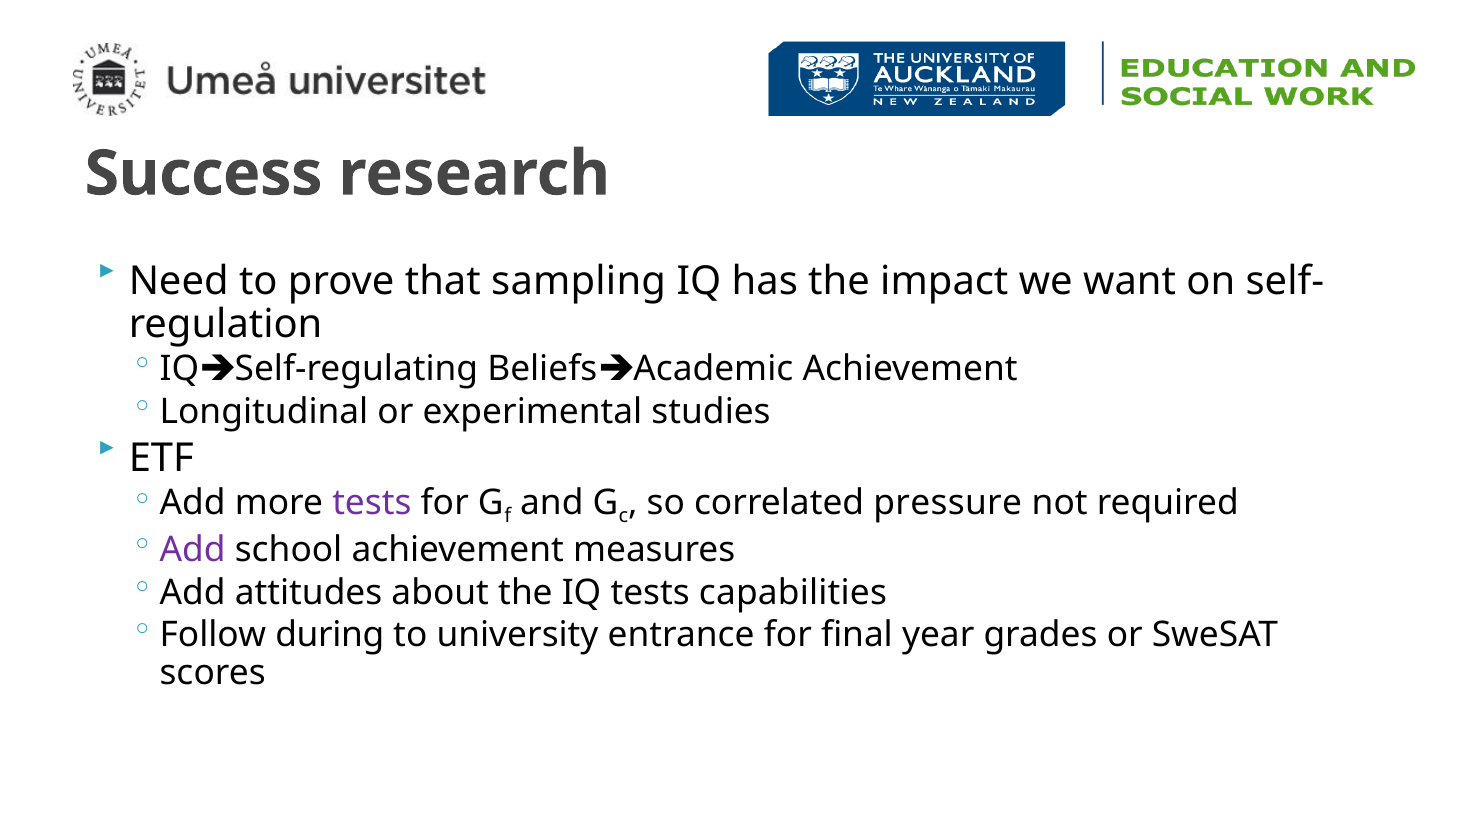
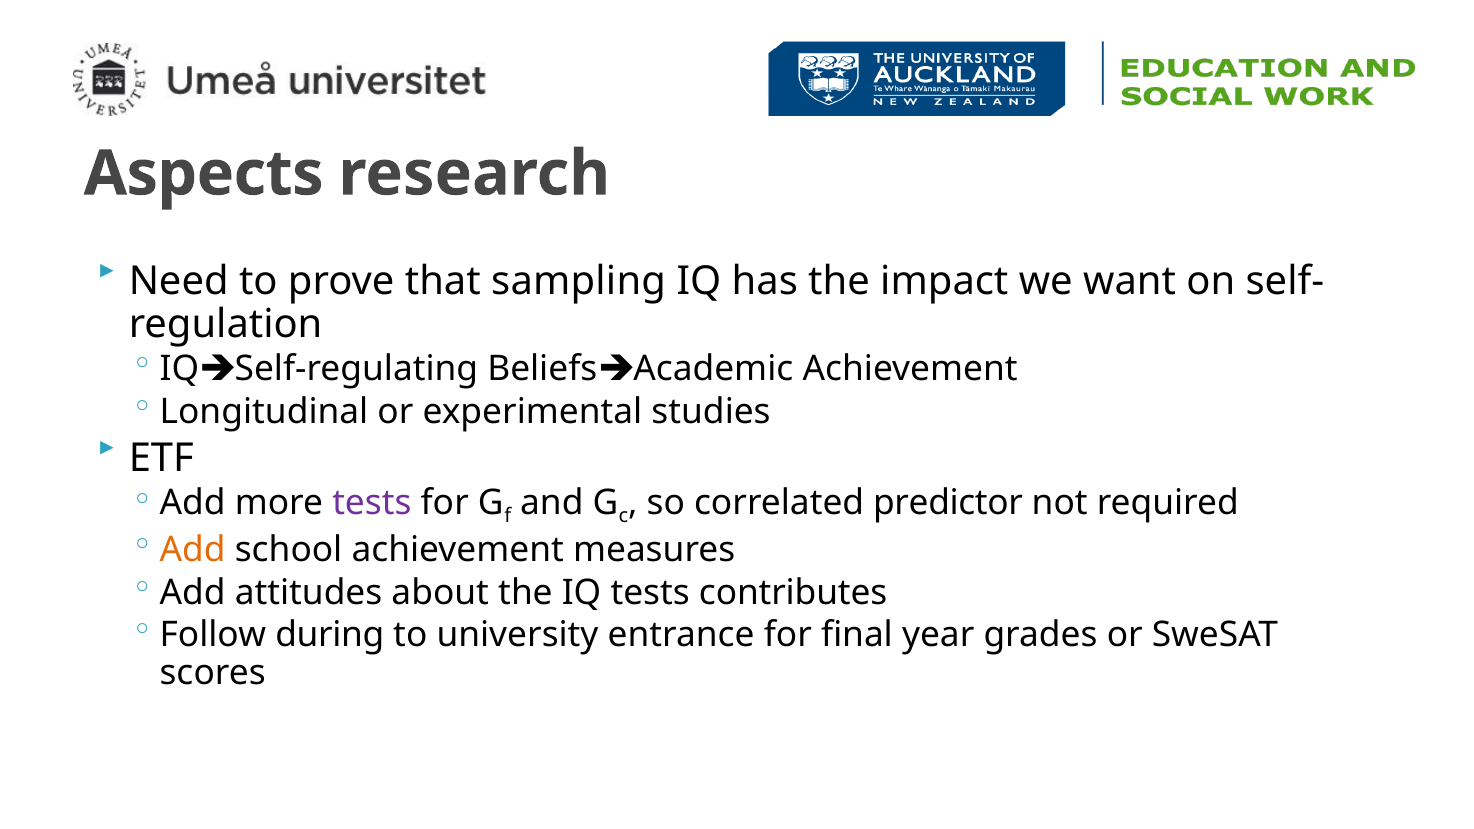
Success: Success -> Aspects
pressure: pressure -> predictor
Add at (193, 550) colour: purple -> orange
capabilities: capabilities -> contributes
